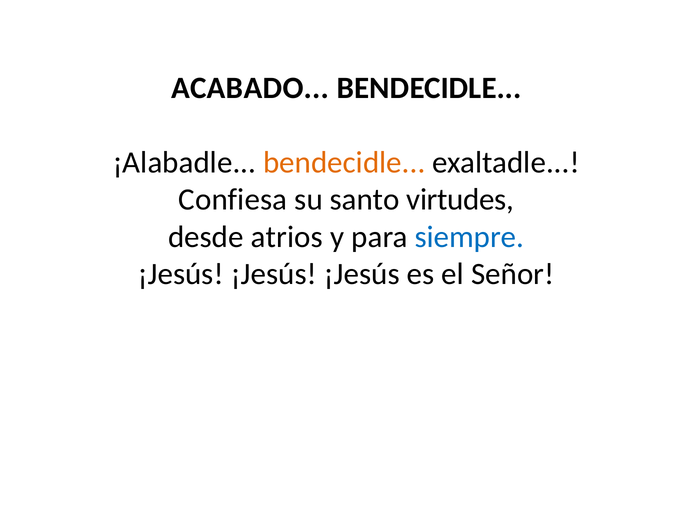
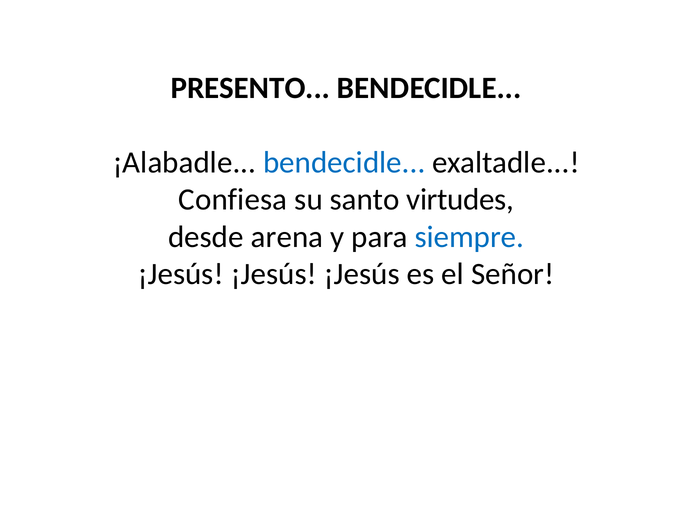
ACABADO: ACABADO -> PRESENTO
bendecidle at (344, 163) colour: orange -> blue
atrios: atrios -> arena
